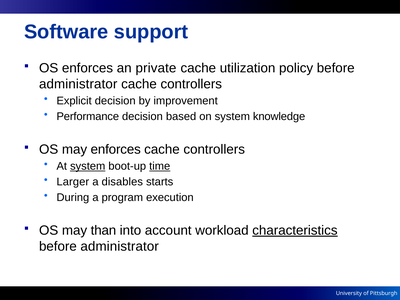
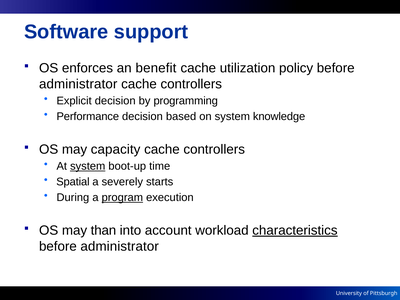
private: private -> benefit
improvement: improvement -> programming
may enforces: enforces -> capacity
time underline: present -> none
Larger: Larger -> Spatial
disables: disables -> severely
program underline: none -> present
